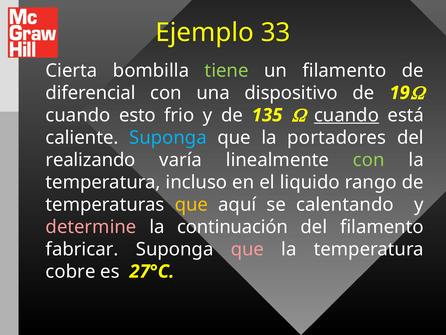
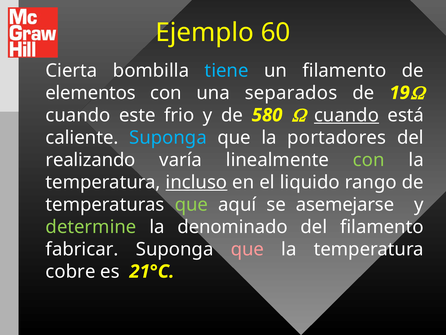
33: 33 -> 60
tiene colour: light green -> light blue
diferencial: diferencial -> elementos
dispositivo: dispositivo -> separados
esto: esto -> este
135: 135 -> 580
incluso underline: none -> present
que at (191, 204) colour: yellow -> light green
calentando: calentando -> asemejarse
determine colour: pink -> light green
continuación: continuación -> denominado
27°C: 27°C -> 21°C
